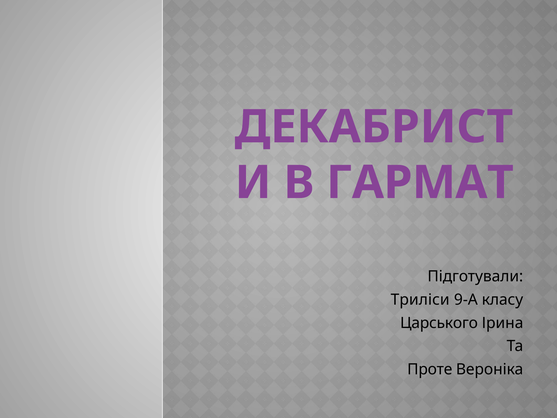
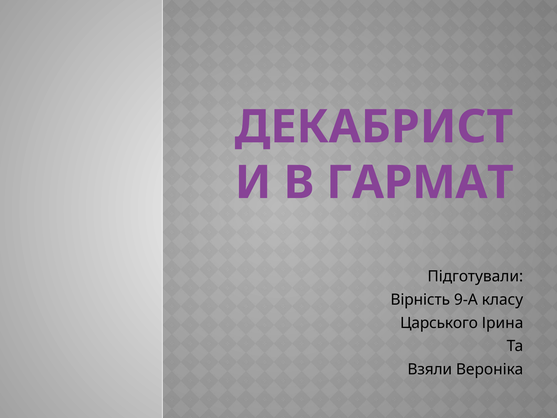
Триліси: Триліси -> Вірність
Проте: Проте -> Взяли
